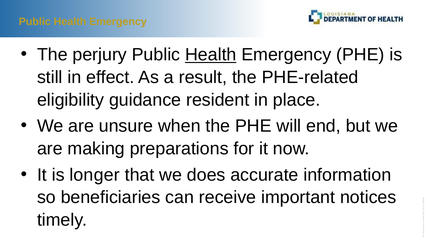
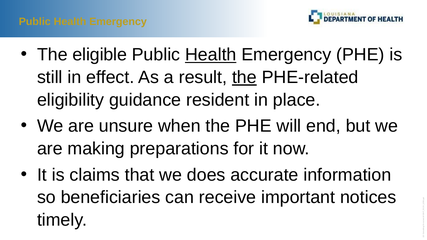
perjury: perjury -> eligible
the at (244, 77) underline: none -> present
longer: longer -> claims
